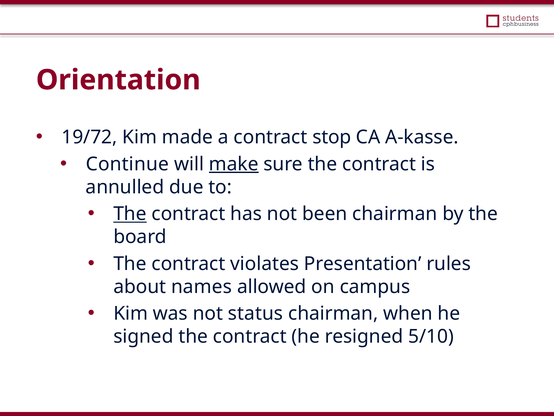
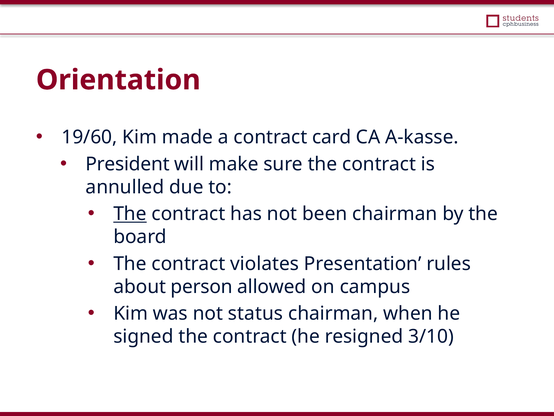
19/72: 19/72 -> 19/60
stop: stop -> card
Continue: Continue -> President
make underline: present -> none
names: names -> person
5/10: 5/10 -> 3/10
